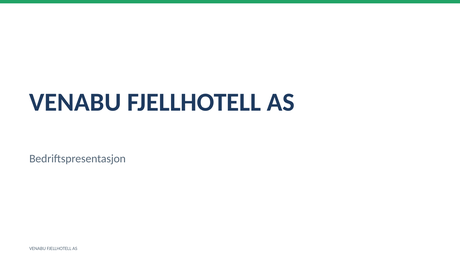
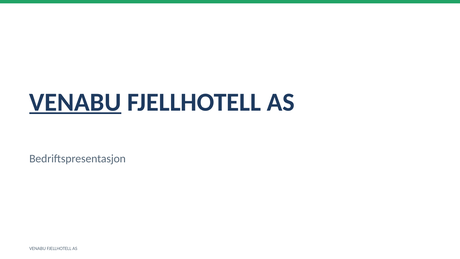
VENABU at (75, 102) underline: none -> present
